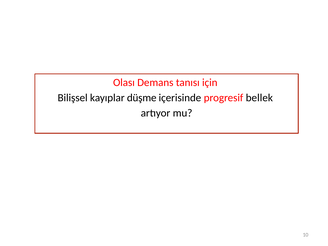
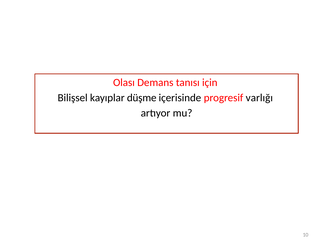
bellek: bellek -> varlığı
